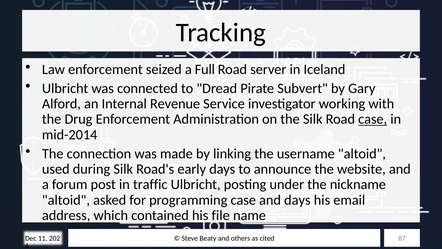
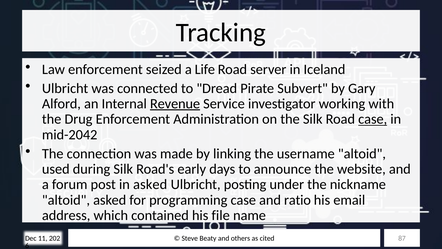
Full: Full -> Life
Revenue underline: none -> present
mid-2014: mid-2014 -> mid-2042
in traffic: traffic -> asked
and days: days -> ratio
